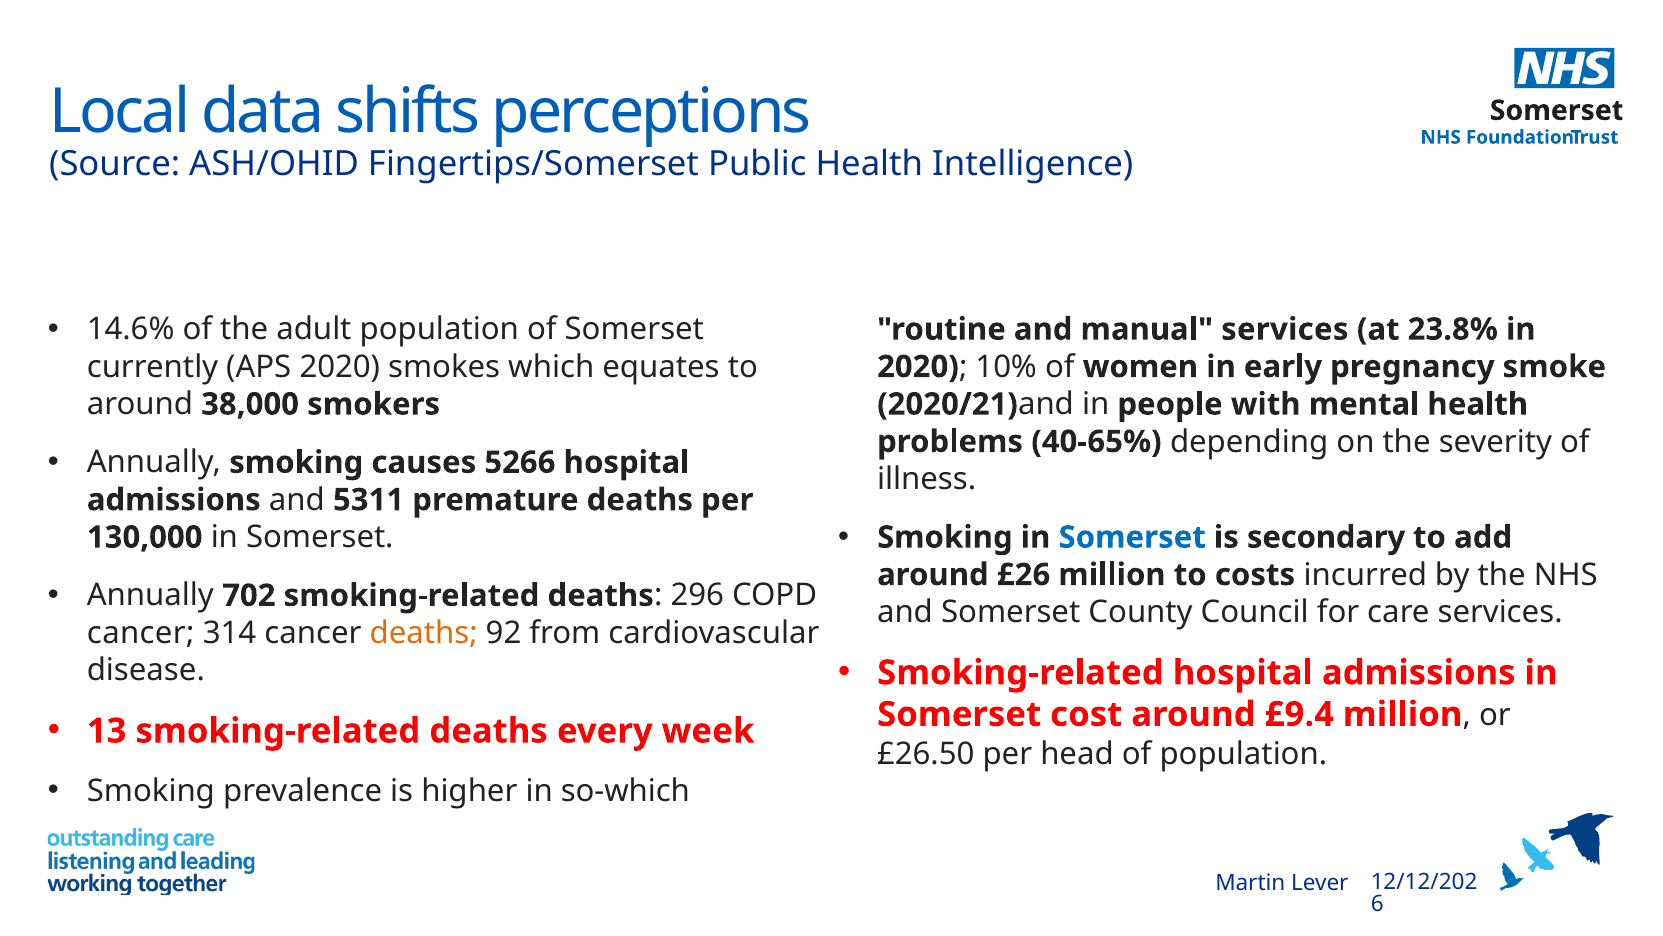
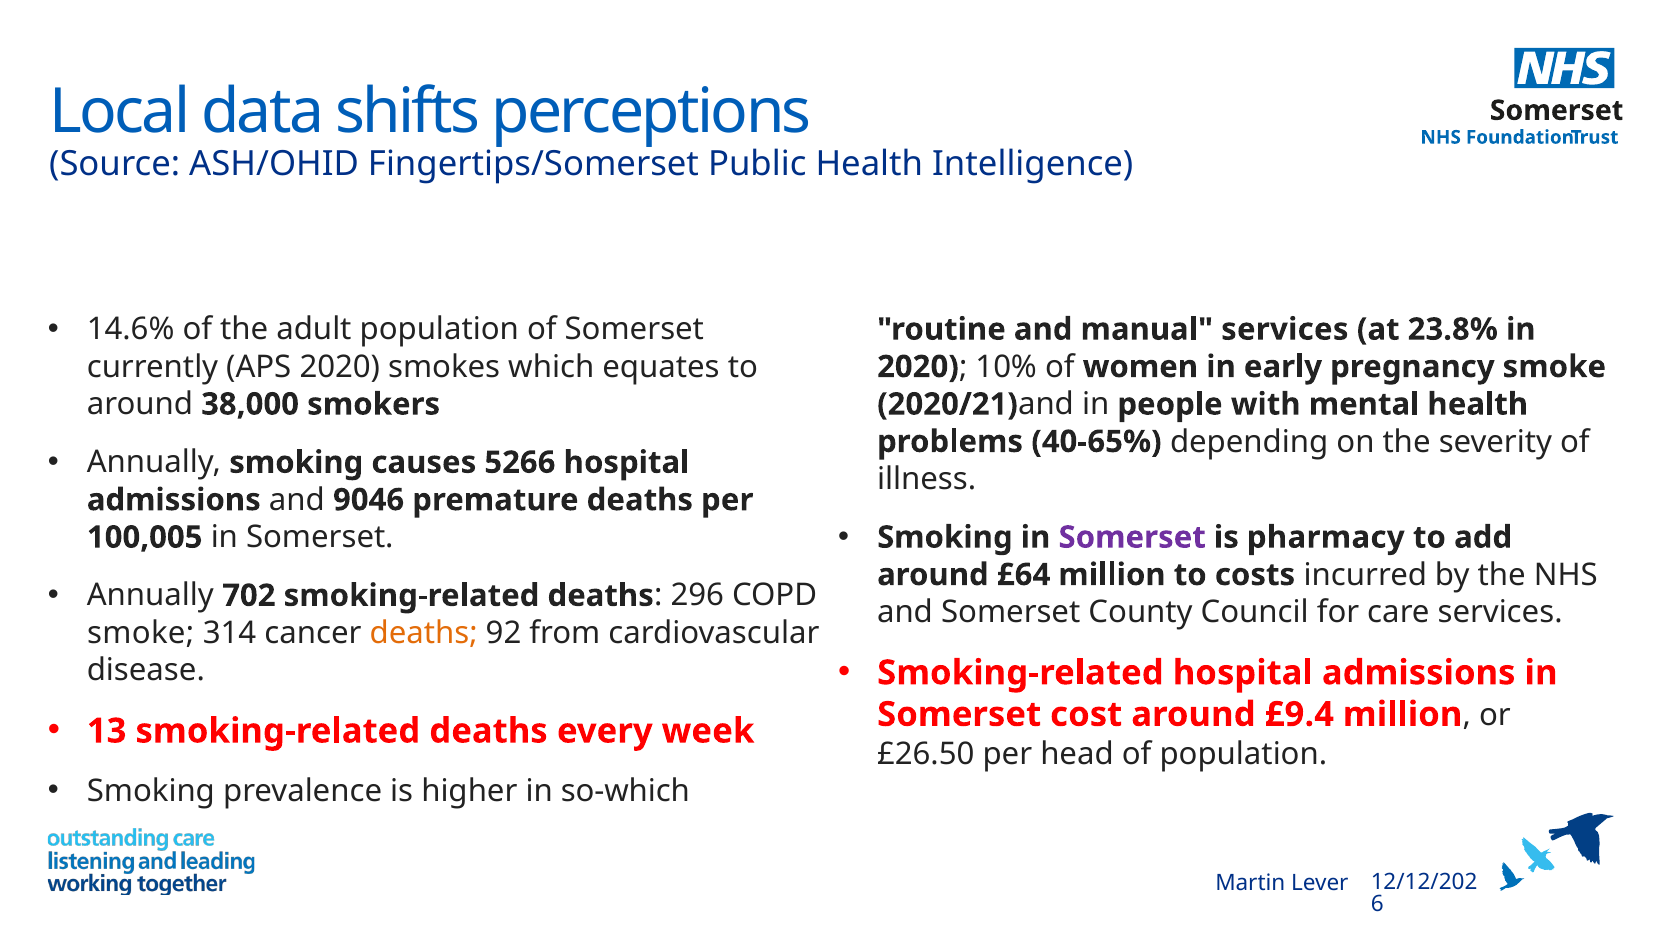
5311: 5311 -> 9046
Somerset at (1132, 537) colour: blue -> purple
secondary: secondary -> pharmacy
130,000: 130,000 -> 100,005
£26: £26 -> £64
cancer at (141, 633): cancer -> smoke
